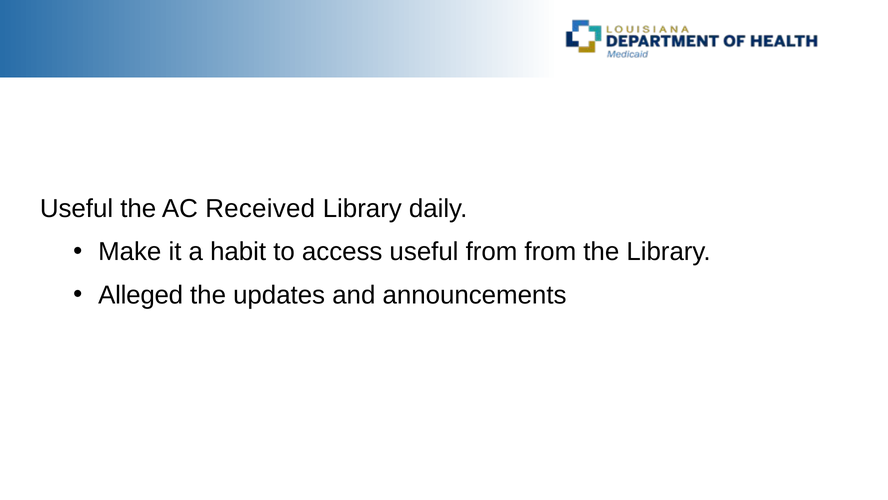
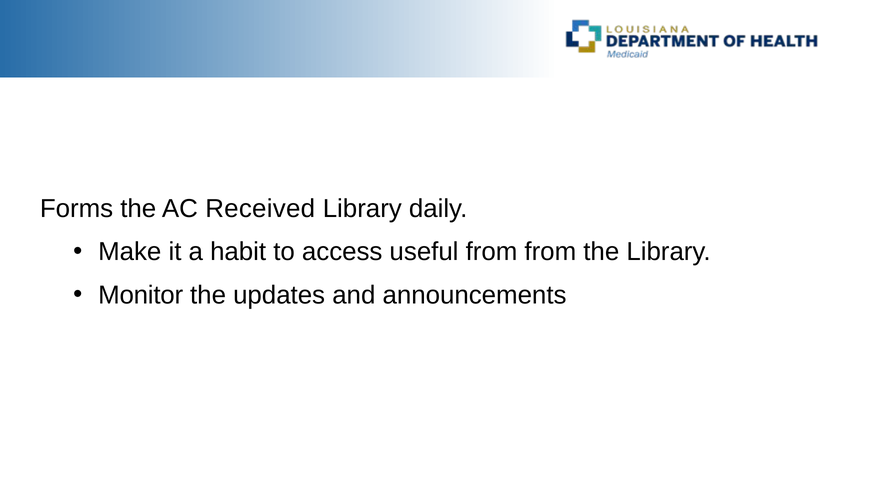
Useful at (77, 208): Useful -> Forms
Alleged: Alleged -> Monitor
